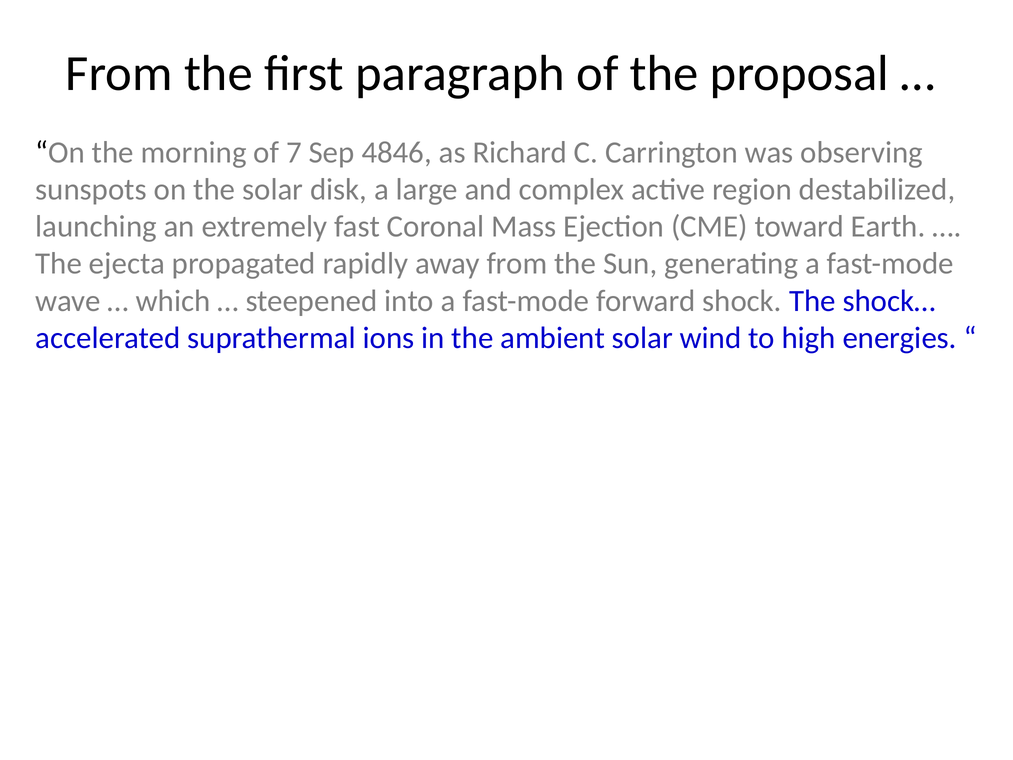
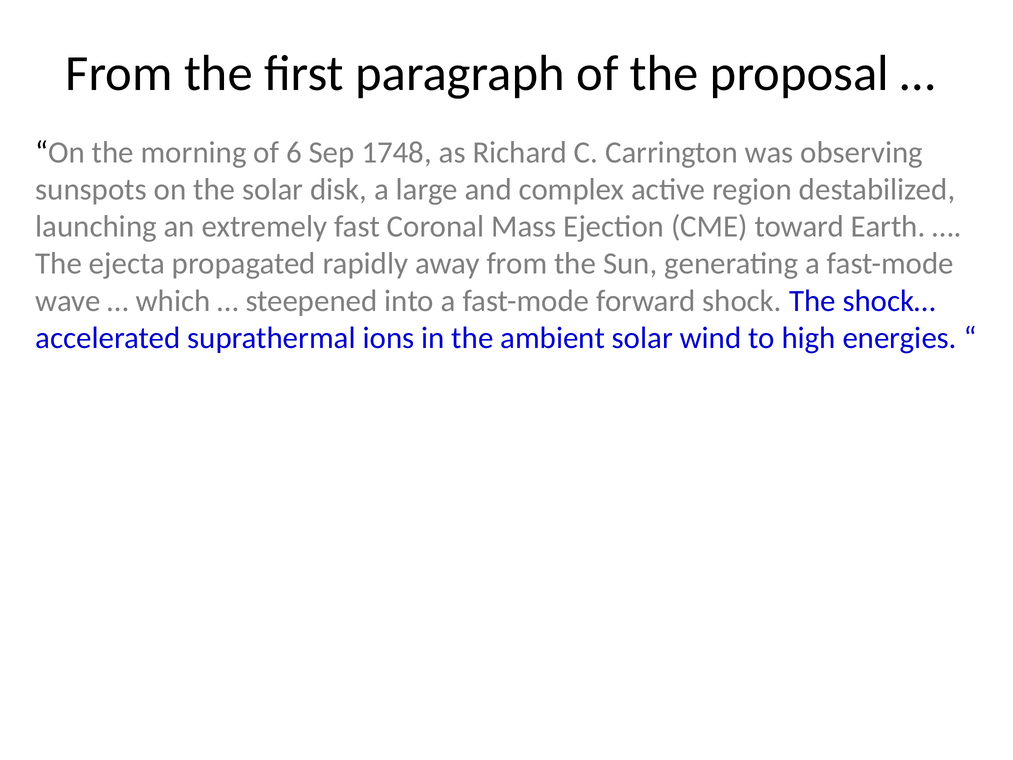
7: 7 -> 6
4846: 4846 -> 1748
